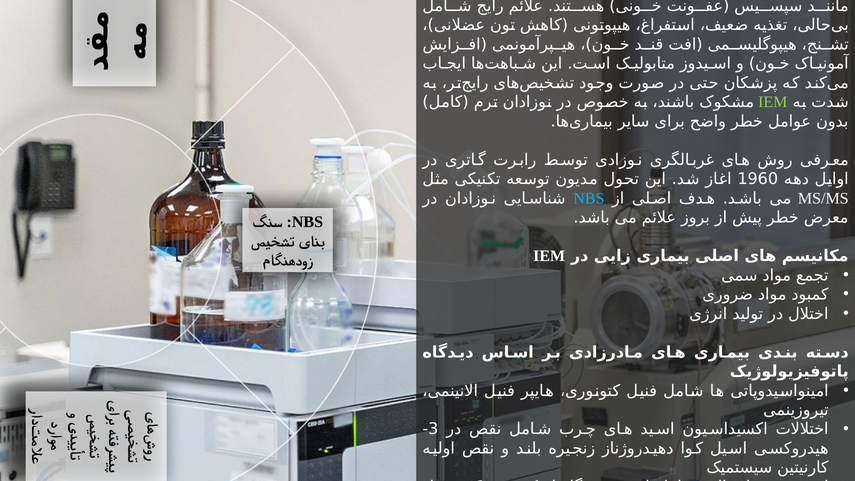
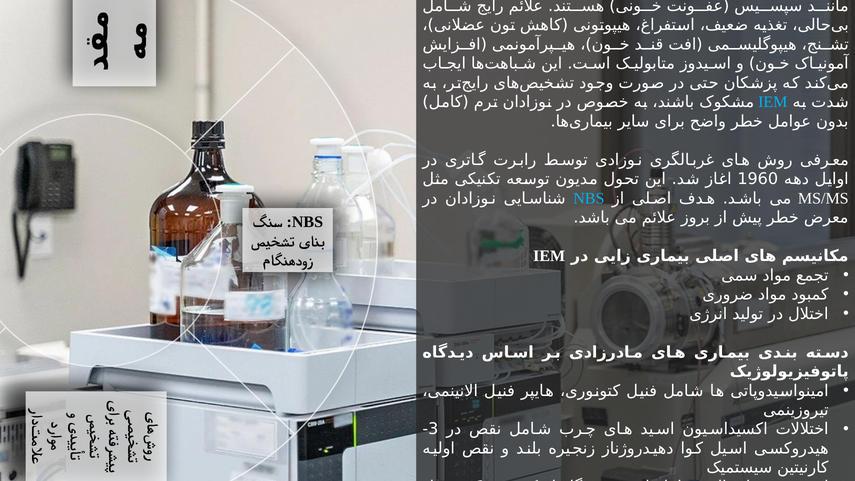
IEM at (773, 102) colour: light green -> light blue
